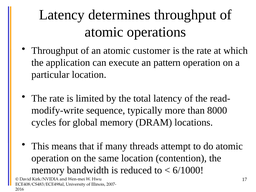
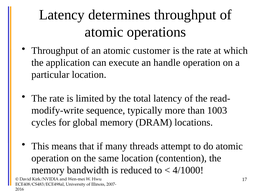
pattern: pattern -> handle
8000: 8000 -> 1003
6/1000: 6/1000 -> 4/1000
